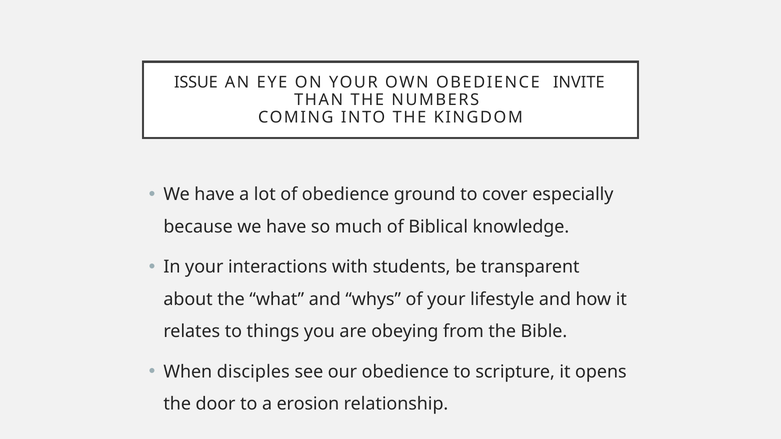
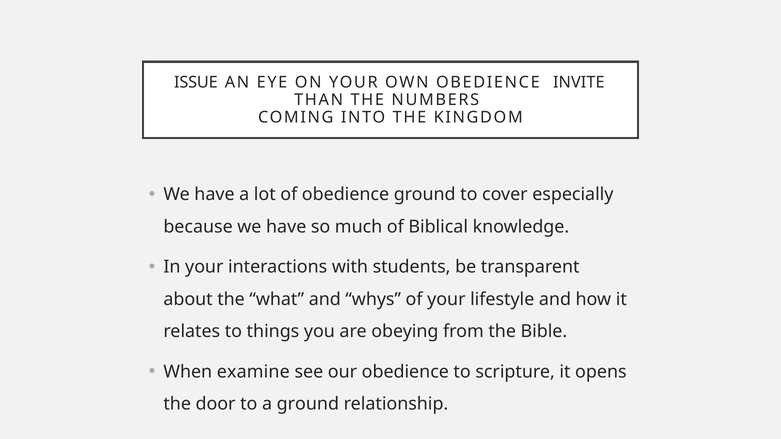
disciples: disciples -> examine
a erosion: erosion -> ground
